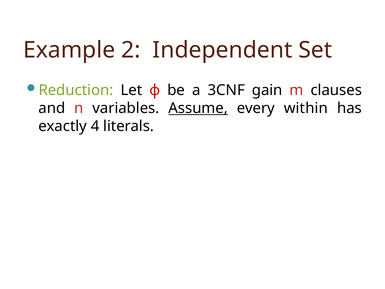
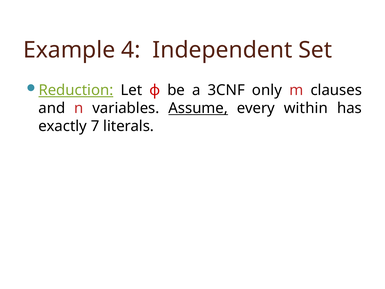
2: 2 -> 4
Reduction underline: none -> present
gain: gain -> only
4: 4 -> 7
